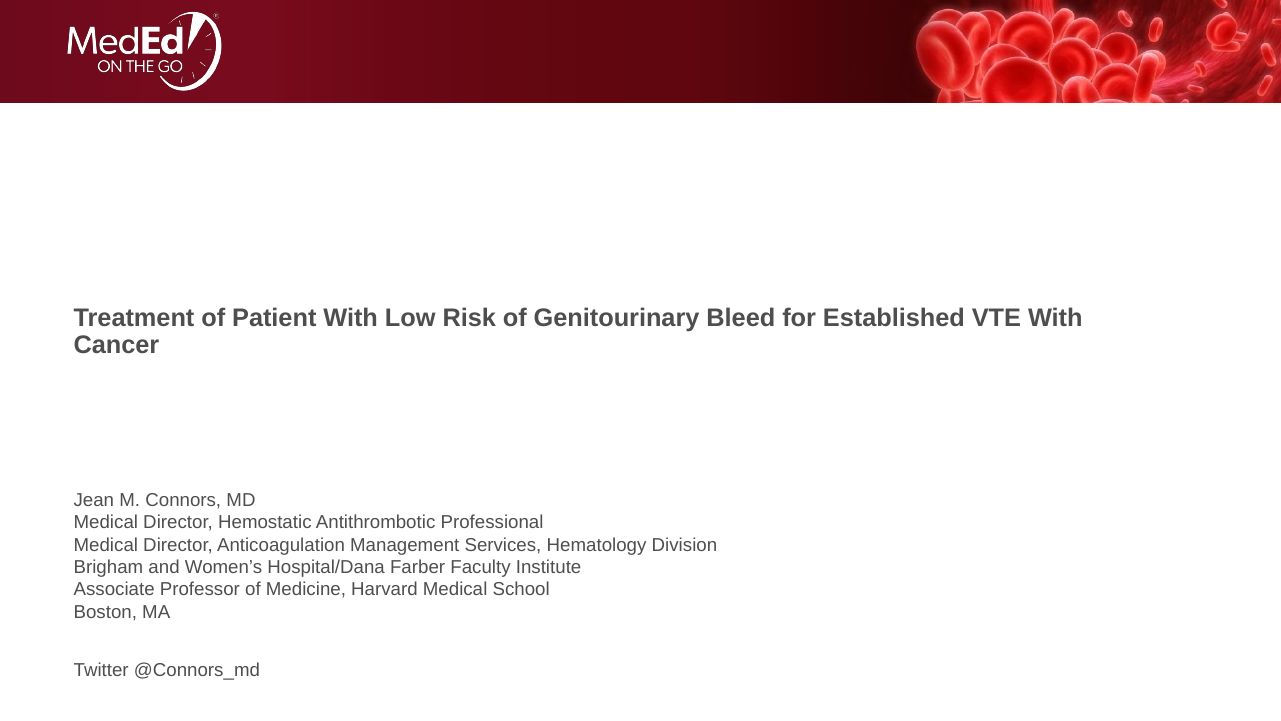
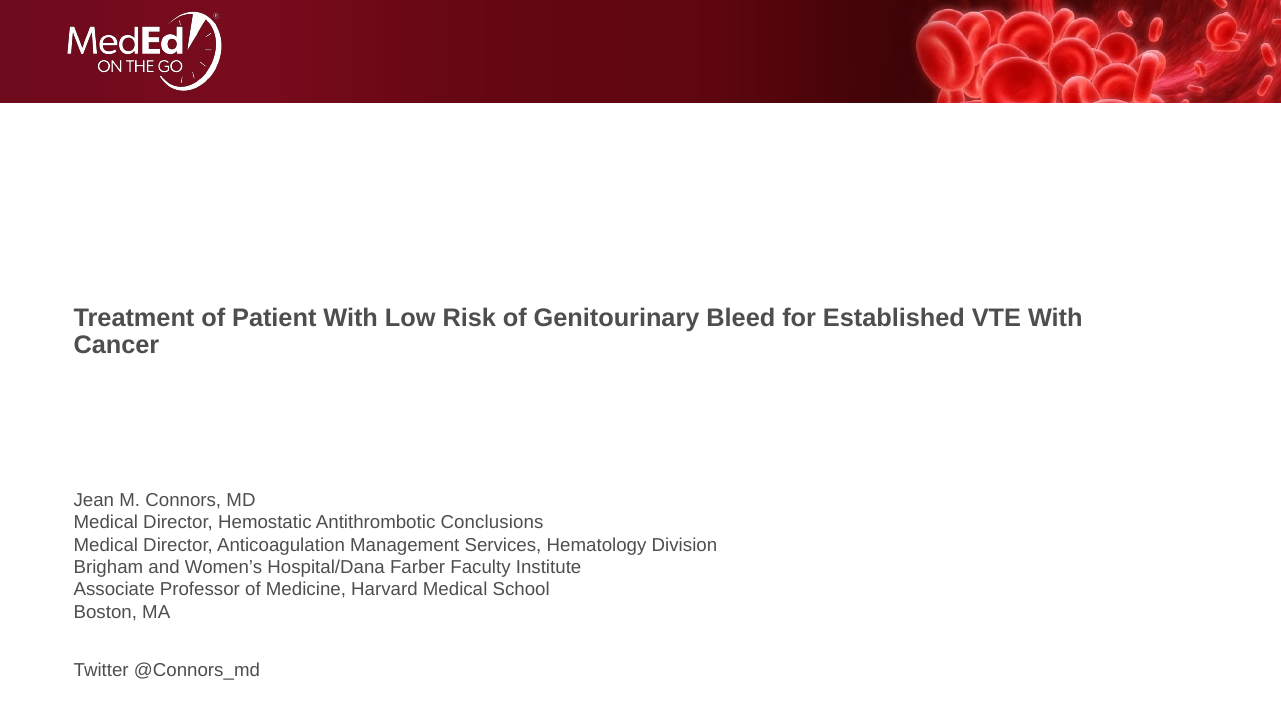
Professional: Professional -> Conclusions
